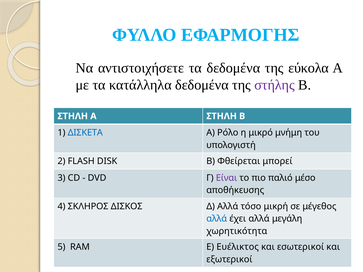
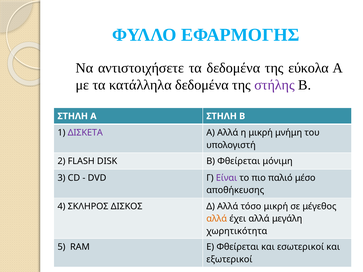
ΔΙΣΚΕΤΑ colour: blue -> purple
Α Ρόλο: Ρόλο -> Αλλά
η μικρό: μικρό -> μικρή
μπορεί: μπορεί -> μόνιμη
αλλά at (217, 219) colour: blue -> orange
Ε Ευέλικτος: Ευέλικτος -> Φθείρεται
